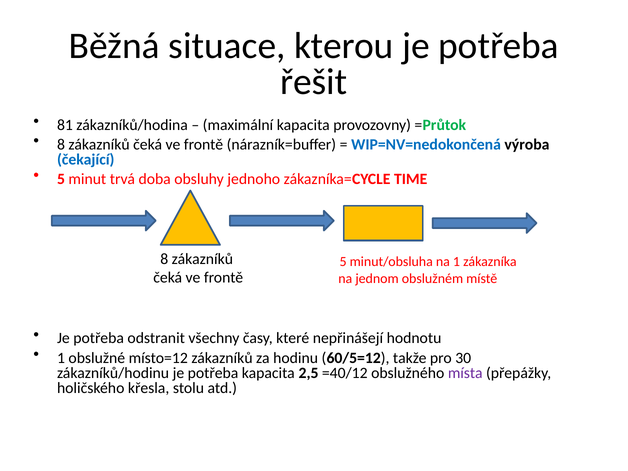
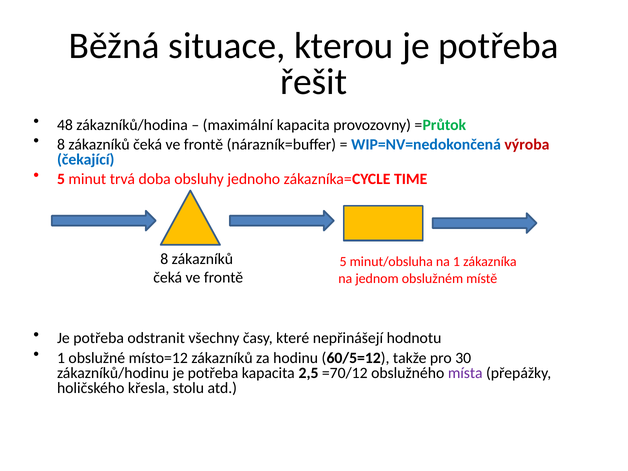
81: 81 -> 48
výroba colour: black -> red
=40/12: =40/12 -> =70/12
